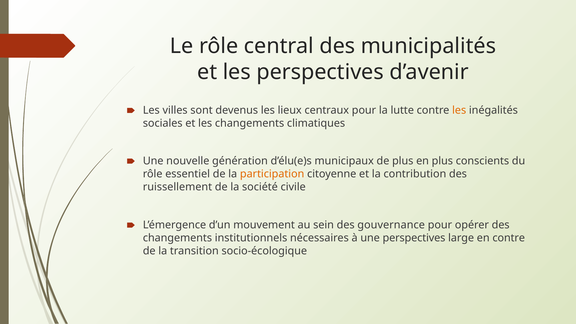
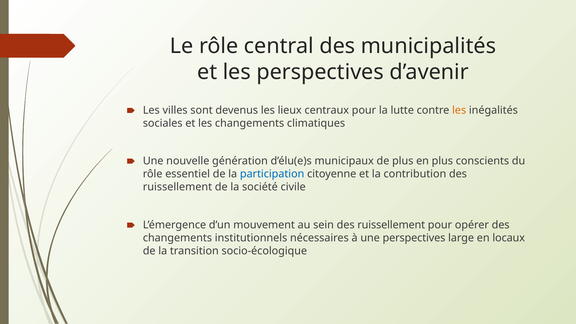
participation colour: orange -> blue
sein des gouvernance: gouvernance -> ruissellement
en contre: contre -> locaux
